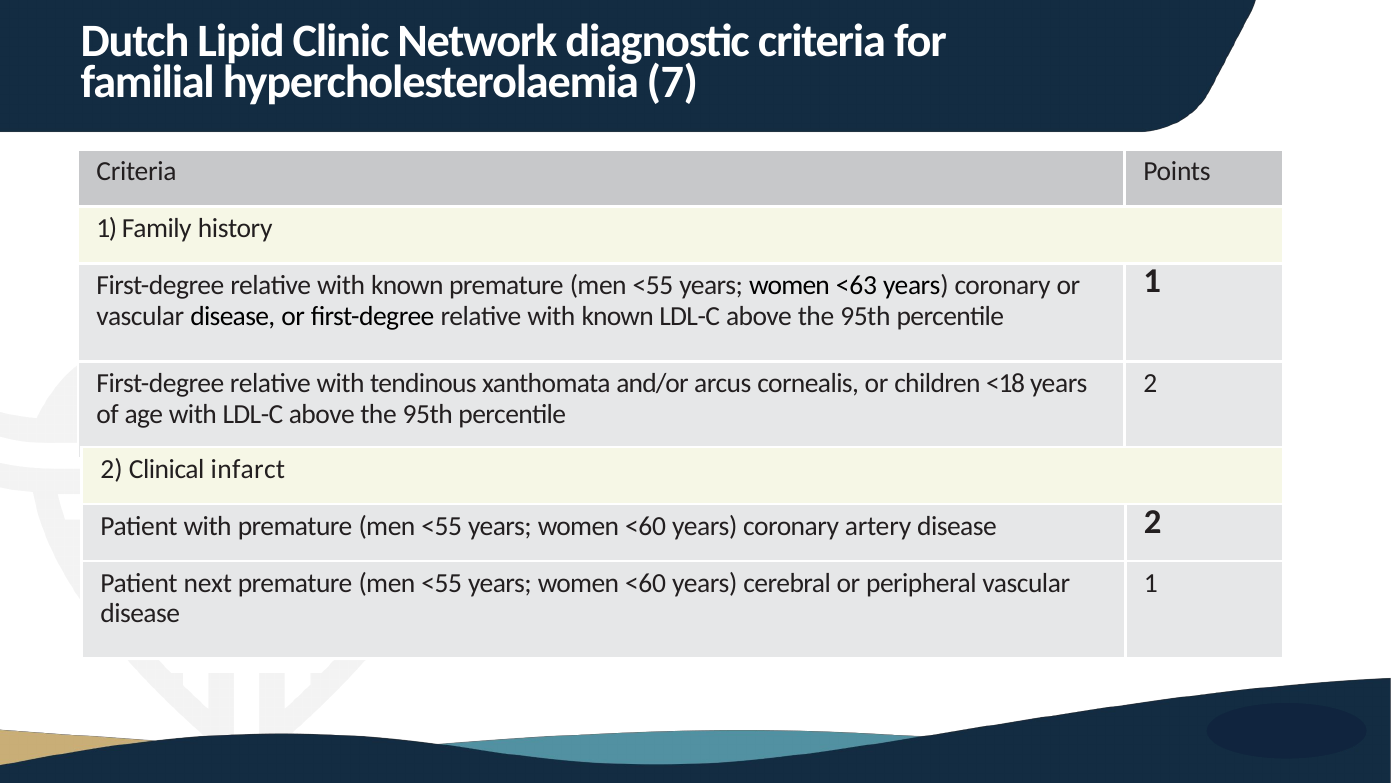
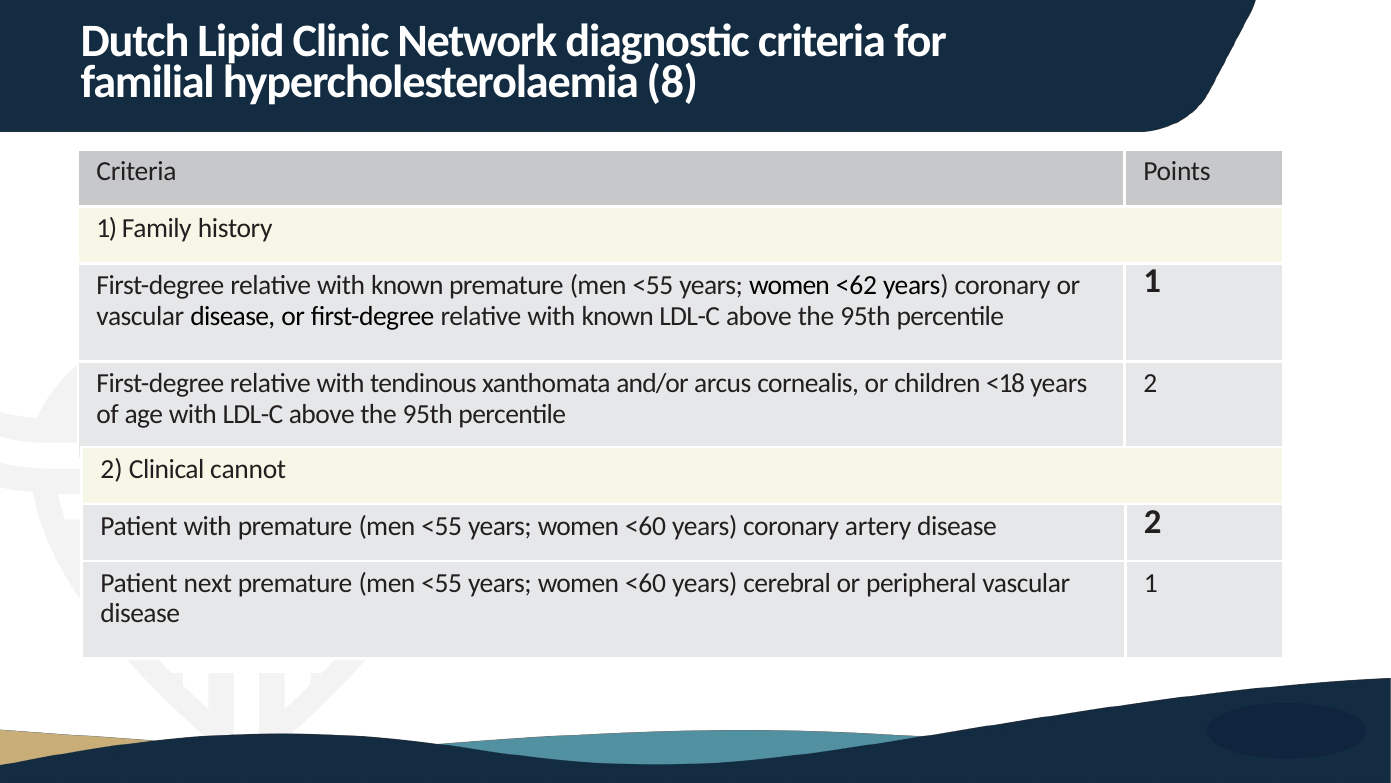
7: 7 -> 8
<63: <63 -> <62
infarct: infarct -> cannot
